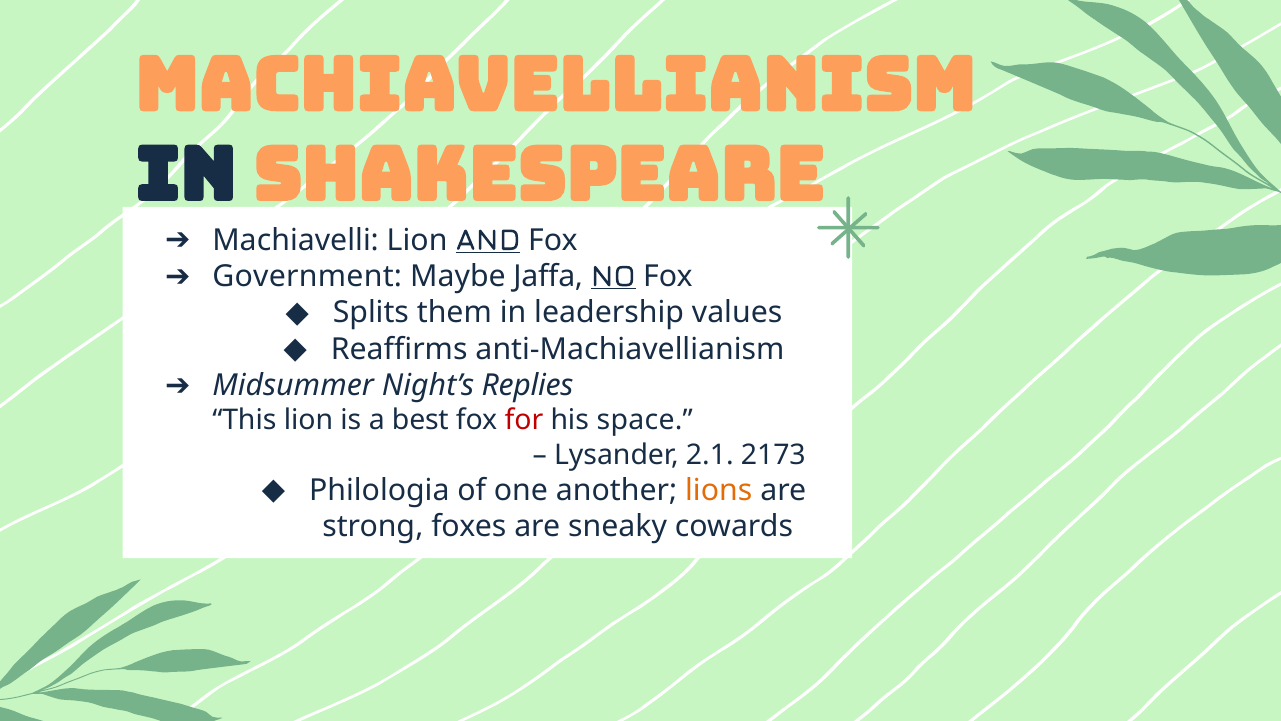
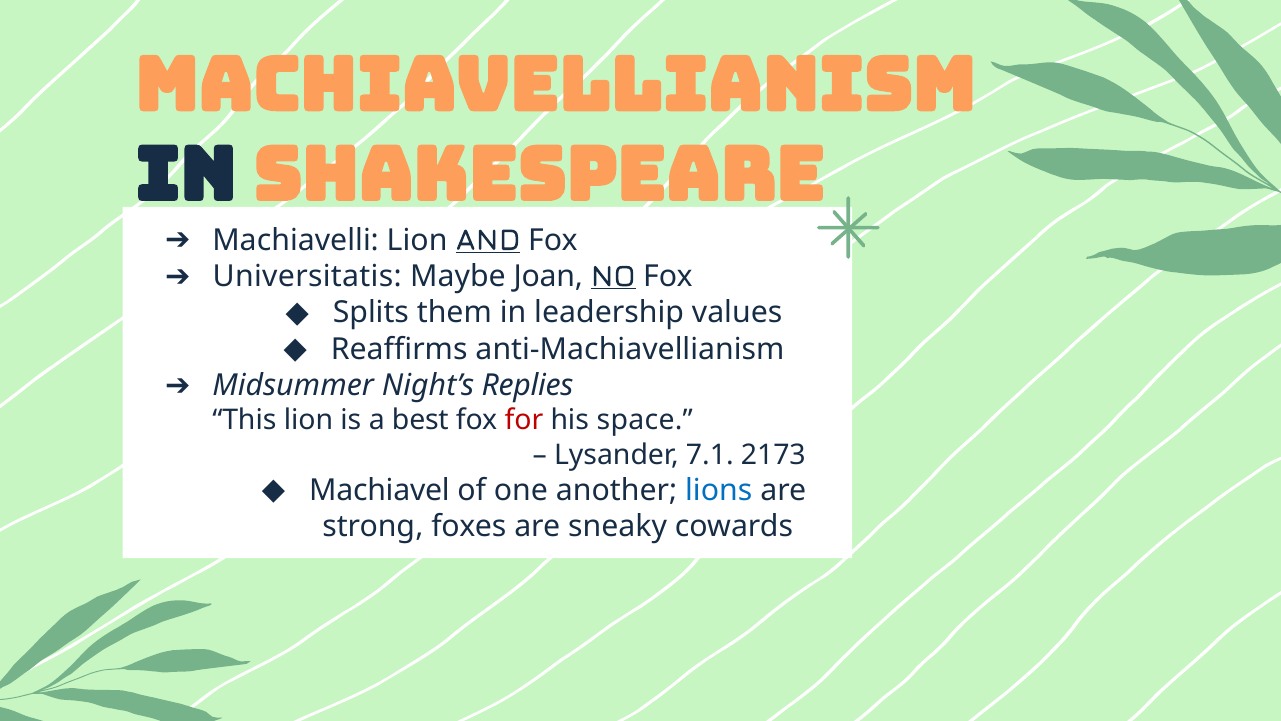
Government: Government -> Universitatis
Jaffa: Jaffa -> Joan
2.1: 2.1 -> 7.1
Philologia: Philologia -> Machiavel
lions colour: orange -> blue
